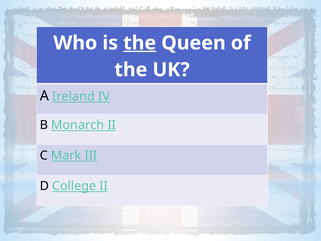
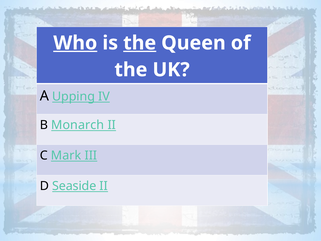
Who underline: none -> present
Ireland: Ireland -> Upping
College: College -> Seaside
